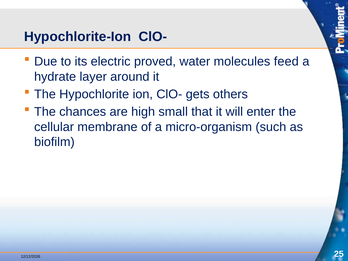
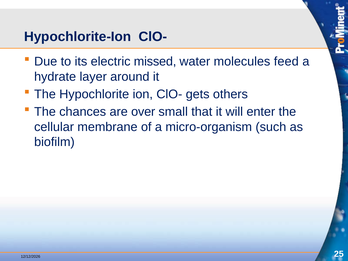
proved: proved -> missed
high: high -> over
